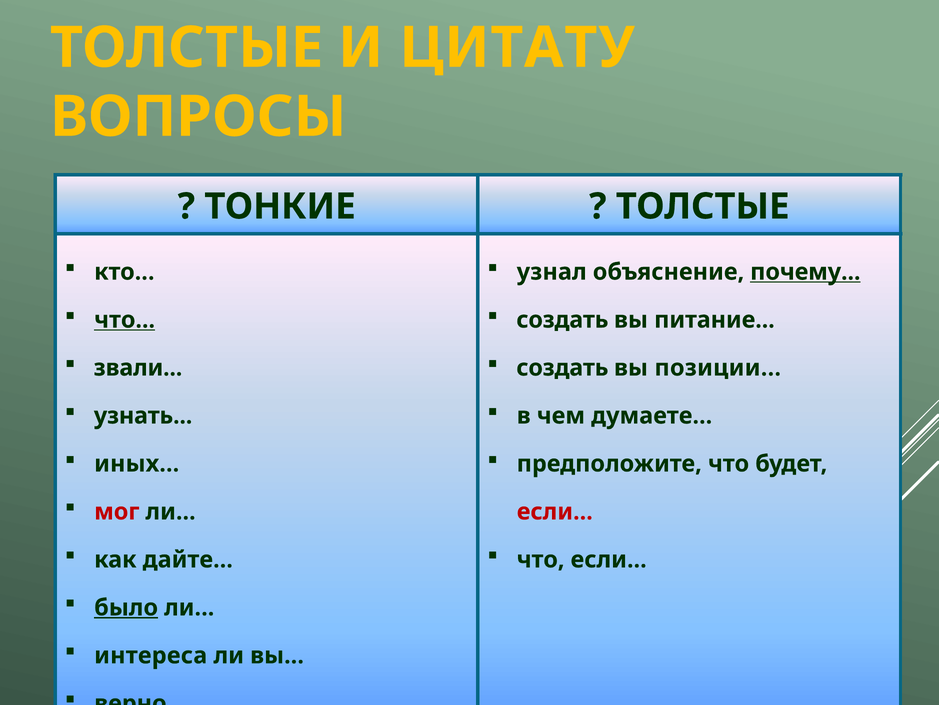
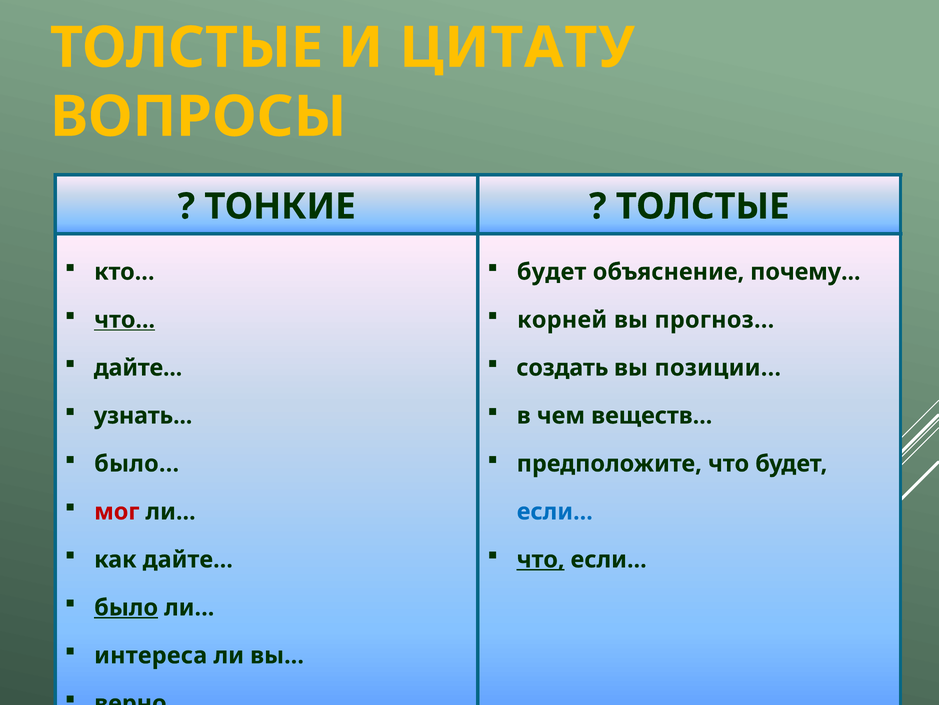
узнал at (552, 272): узнал -> будет
почему underline: present -> none
создать at (562, 320): создать -> корней
питание: питание -> прогноз
звали at (138, 367): звали -> дайте
думаете: думаете -> веществ
иных at (137, 463): иных -> было
если at (555, 511) colour: red -> blue
что at (541, 559) underline: none -> present
